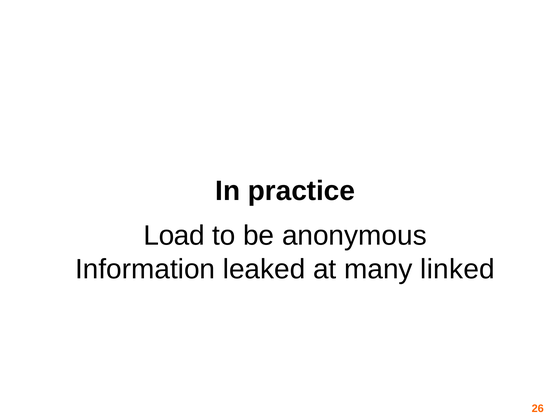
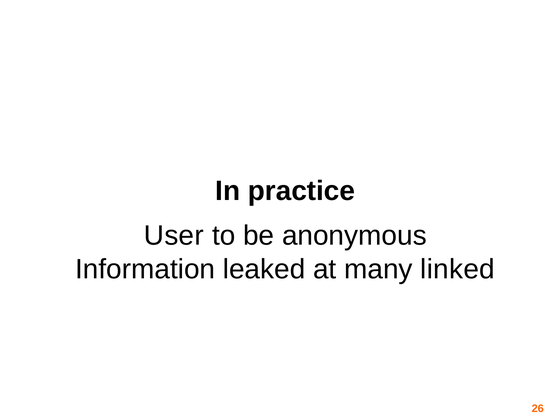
Load: Load -> User
